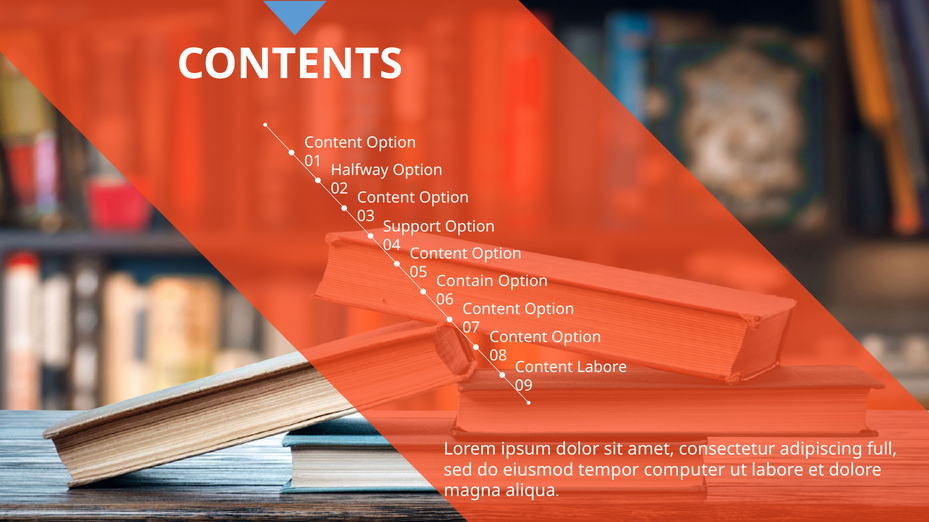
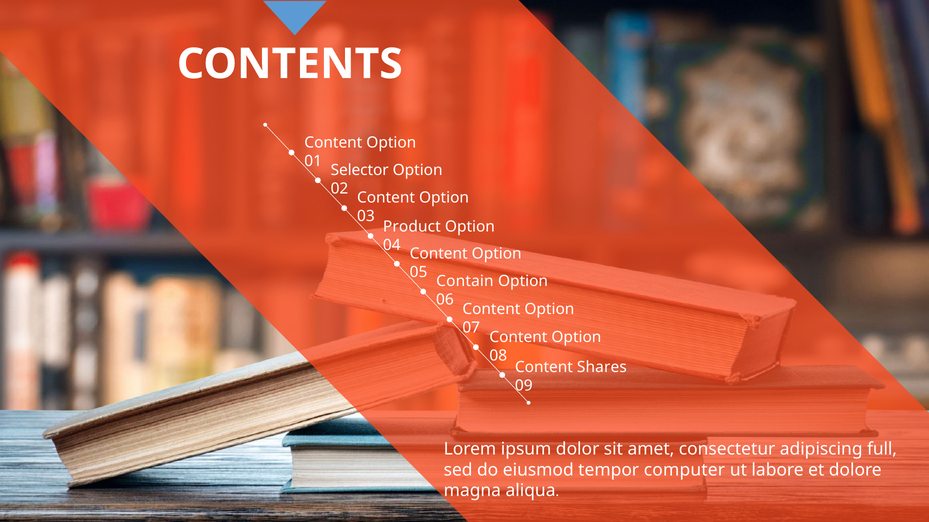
Halfway: Halfway -> Selector
Support: Support -> Product
Content Labore: Labore -> Shares
